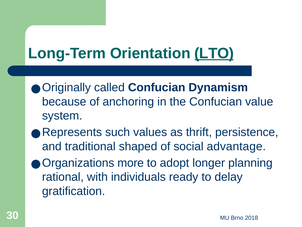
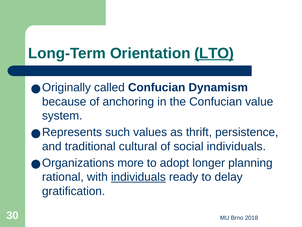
shaped: shaped -> cultural
social advantage: advantage -> individuals
individuals at (138, 177) underline: none -> present
